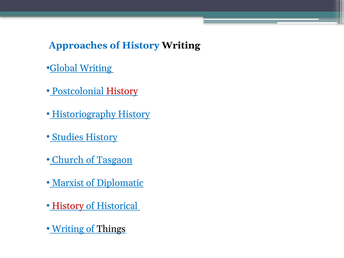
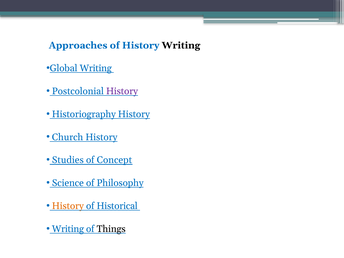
History at (122, 91) colour: red -> purple
Studies: Studies -> Church
Church: Church -> Studies
Tasgaon: Tasgaon -> Concept
Marxist: Marxist -> Science
Diplomatic: Diplomatic -> Philosophy
History at (68, 206) colour: red -> orange
